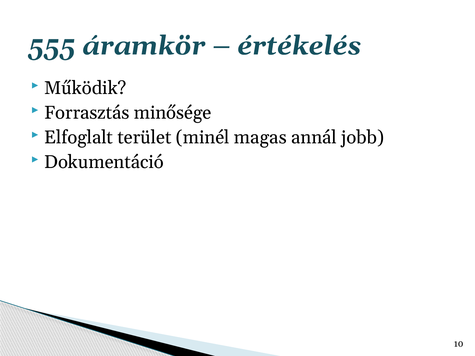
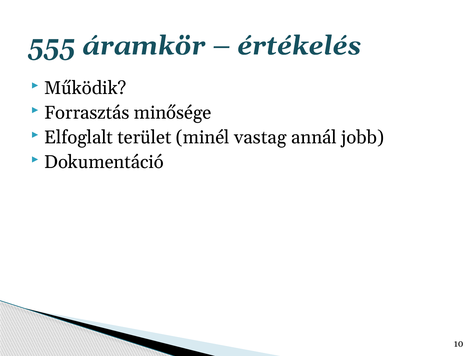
magas: magas -> vastag
